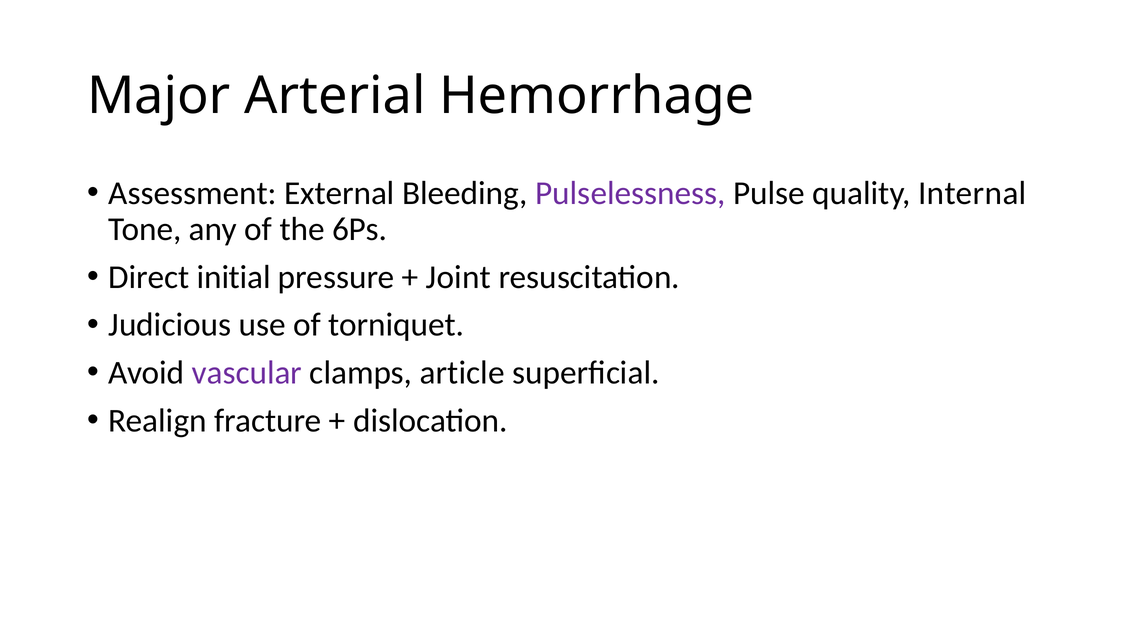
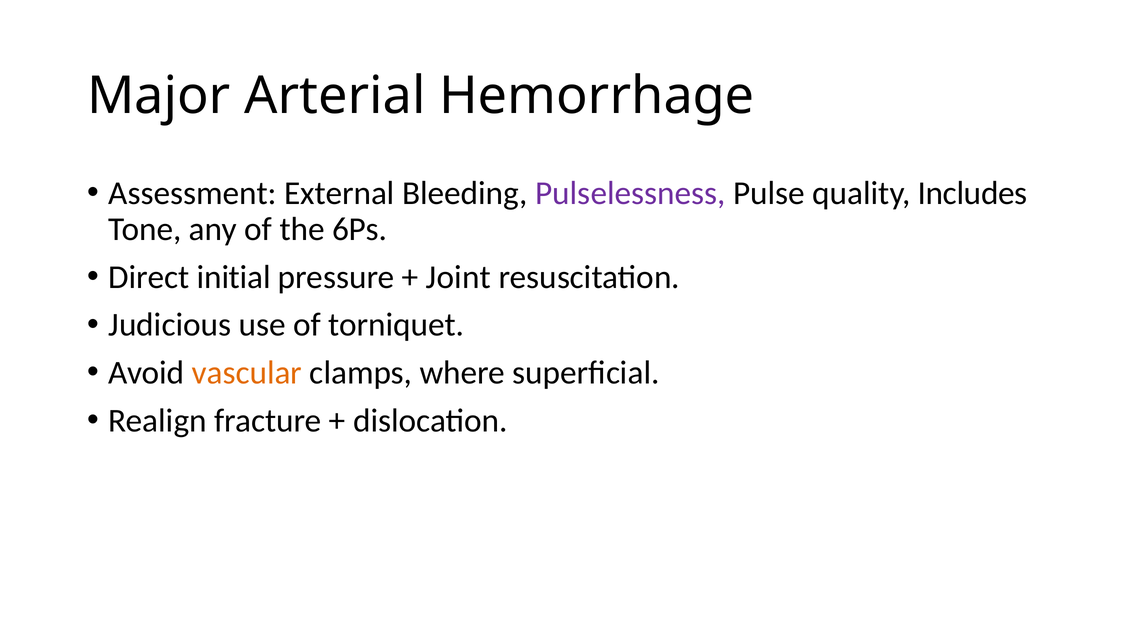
Internal: Internal -> Includes
vascular colour: purple -> orange
article: article -> where
